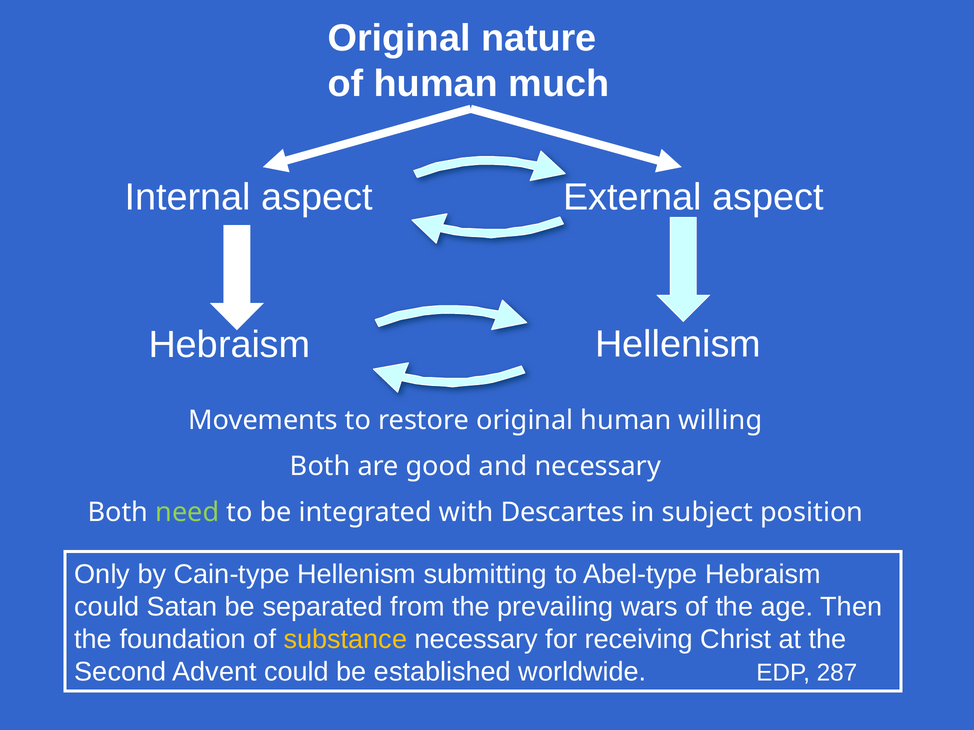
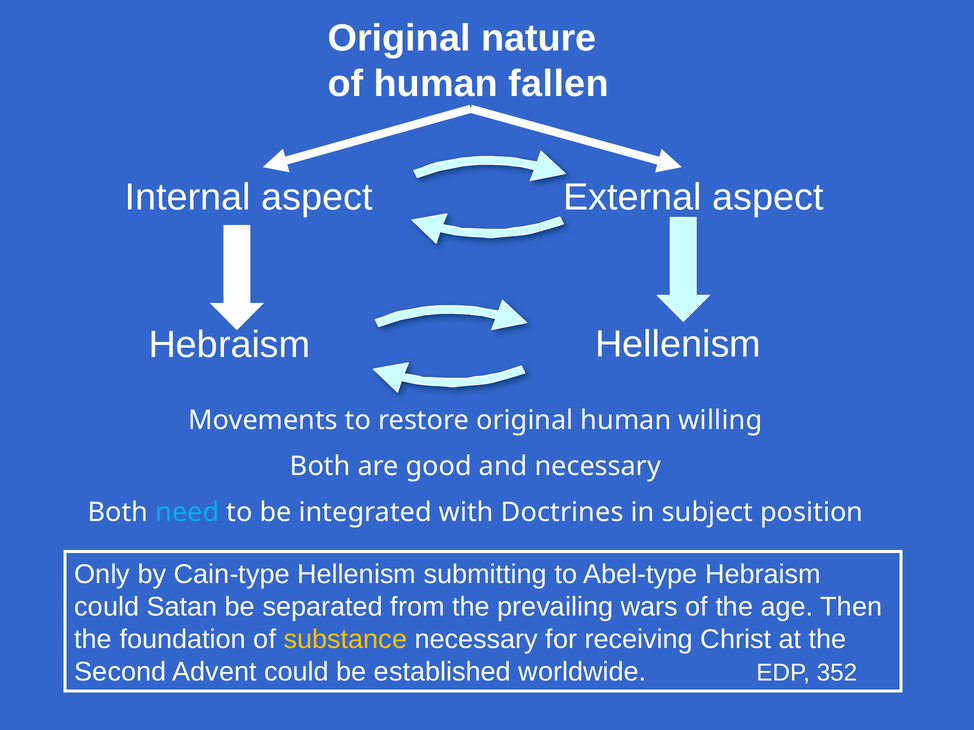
much: much -> fallen
need colour: light green -> light blue
Descartes: Descartes -> Doctrines
287: 287 -> 352
